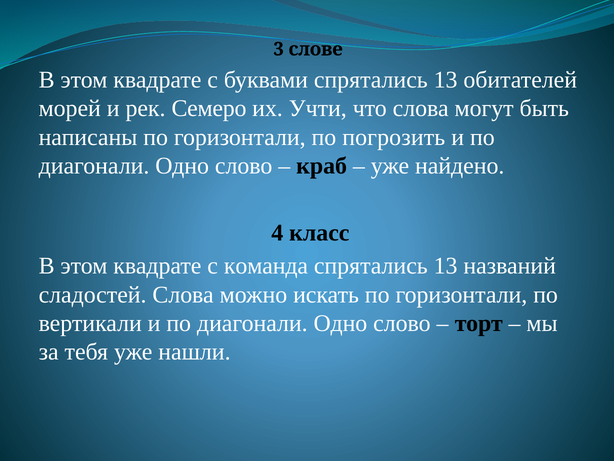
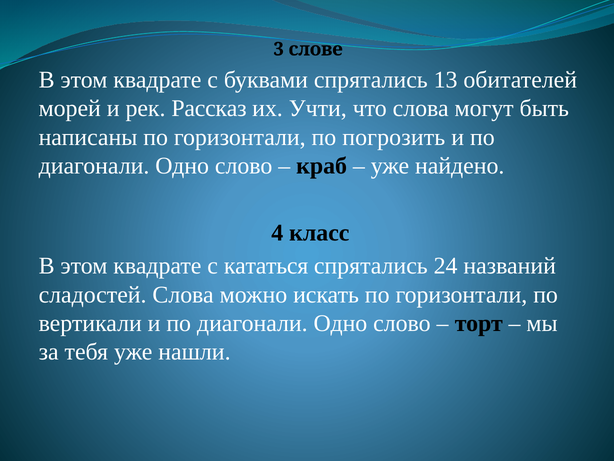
Семеро: Семеро -> Рассказ
команда: команда -> кататься
13 at (446, 266): 13 -> 24
